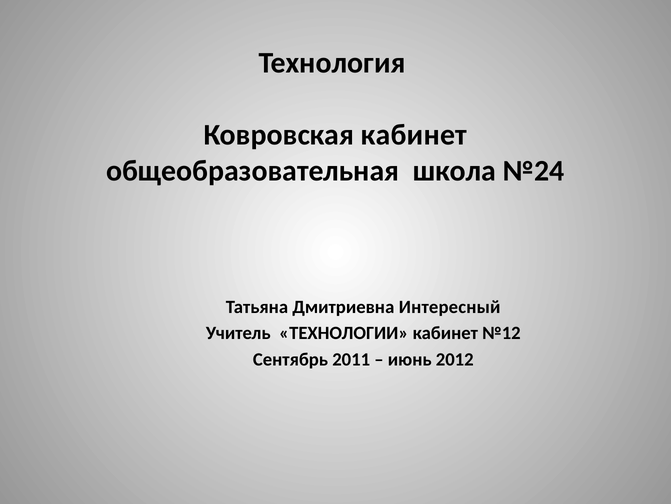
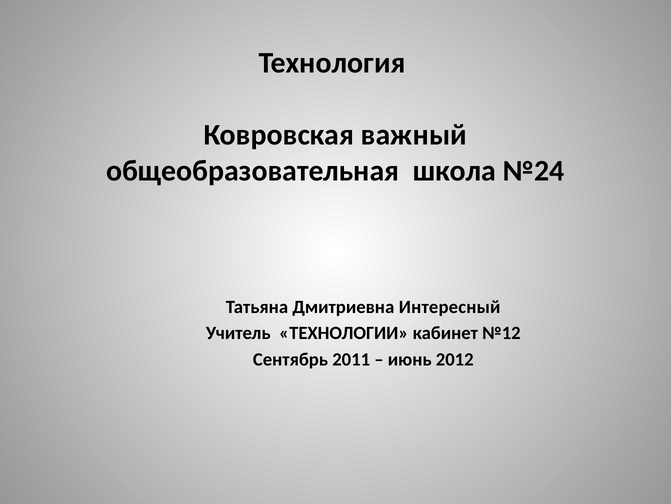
Ковровская кабинет: кабинет -> важный
